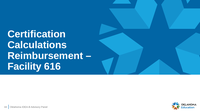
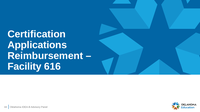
Calculations: Calculations -> Applications
